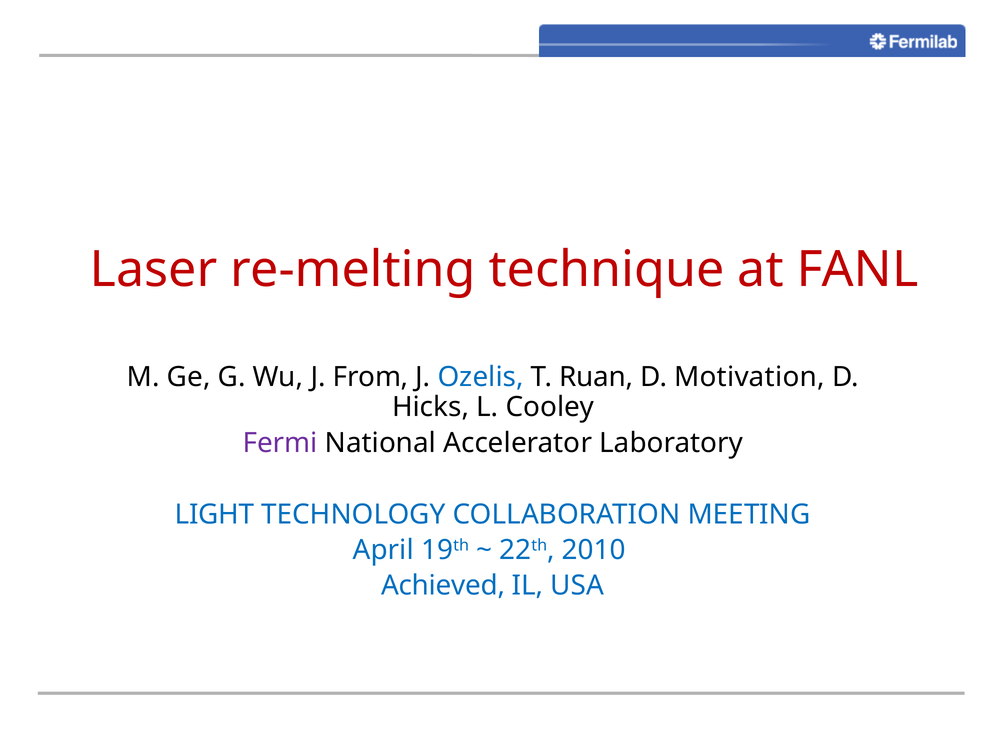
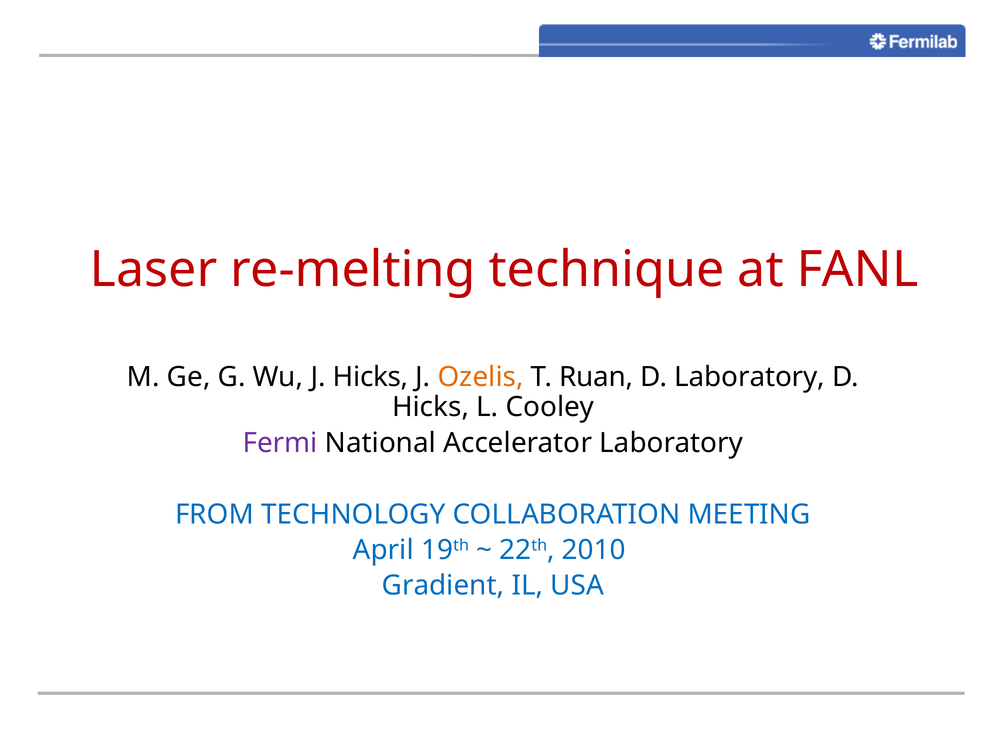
J From: From -> Hicks
Ozelis colour: blue -> orange
D Motivation: Motivation -> Laboratory
LIGHT: LIGHT -> FROM
Achieved: Achieved -> Gradient
